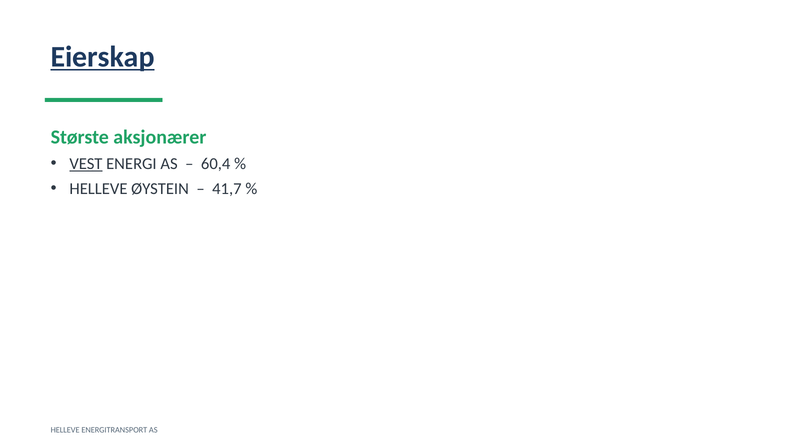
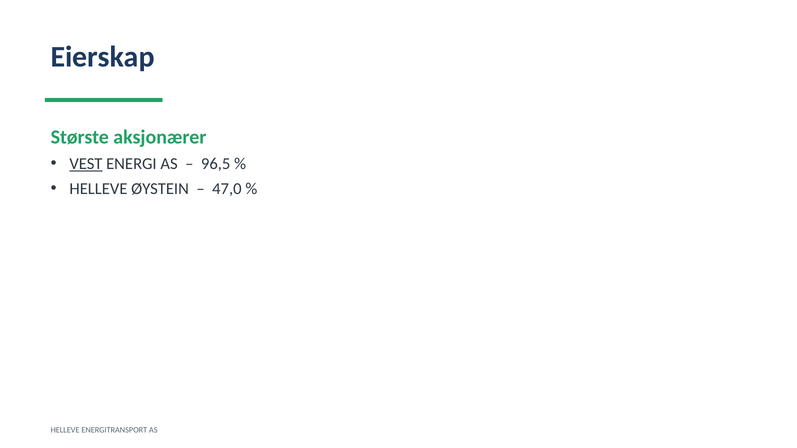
Eierskap underline: present -> none
60,4: 60,4 -> 96,5
41,7: 41,7 -> 47,0
